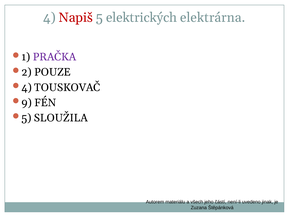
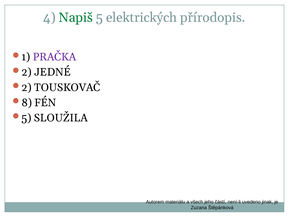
Napiš colour: red -> green
elektrárna: elektrárna -> přírodopis
POUZE: POUZE -> JEDNÉ
4 at (27, 87): 4 -> 2
9: 9 -> 8
